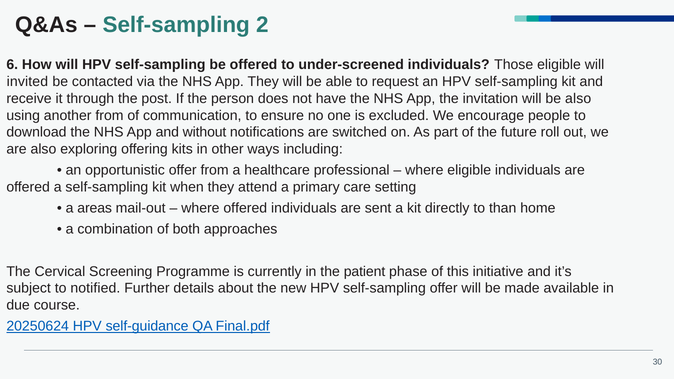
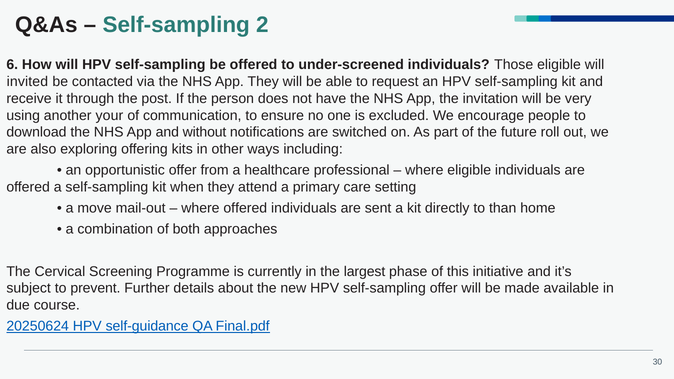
be also: also -> very
another from: from -> your
areas: areas -> move
patient: patient -> largest
notified: notified -> prevent
